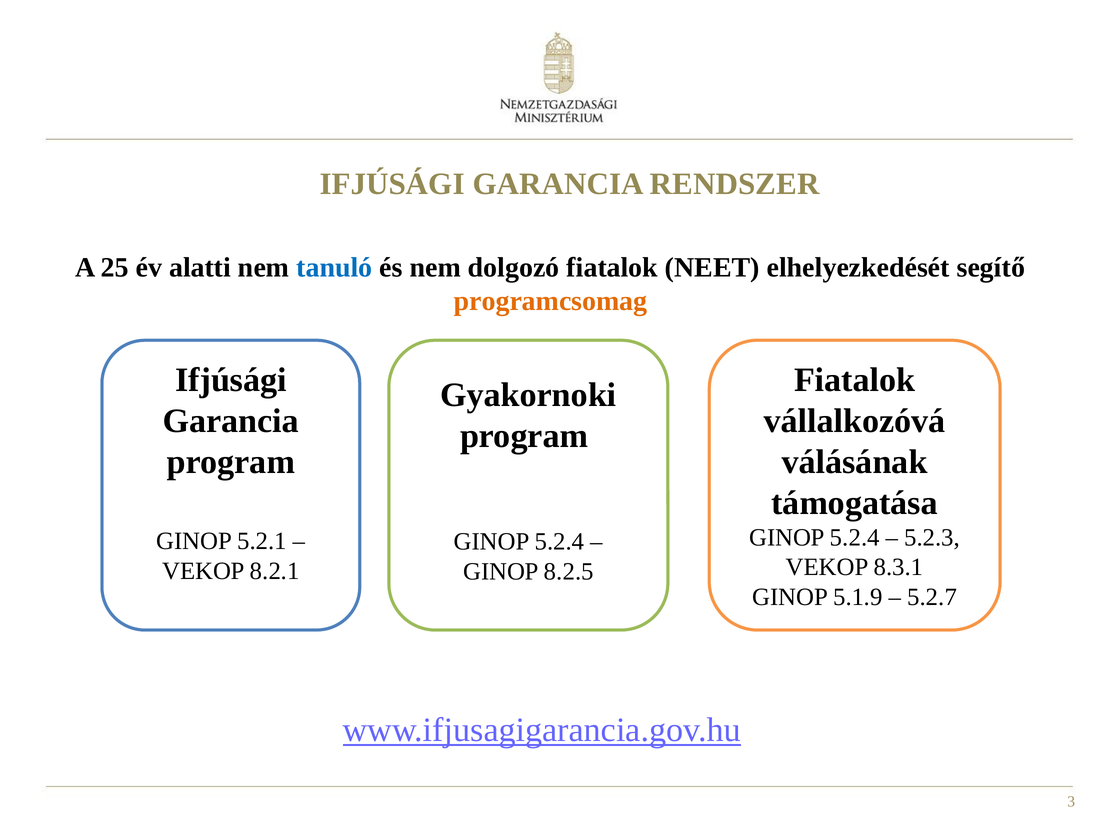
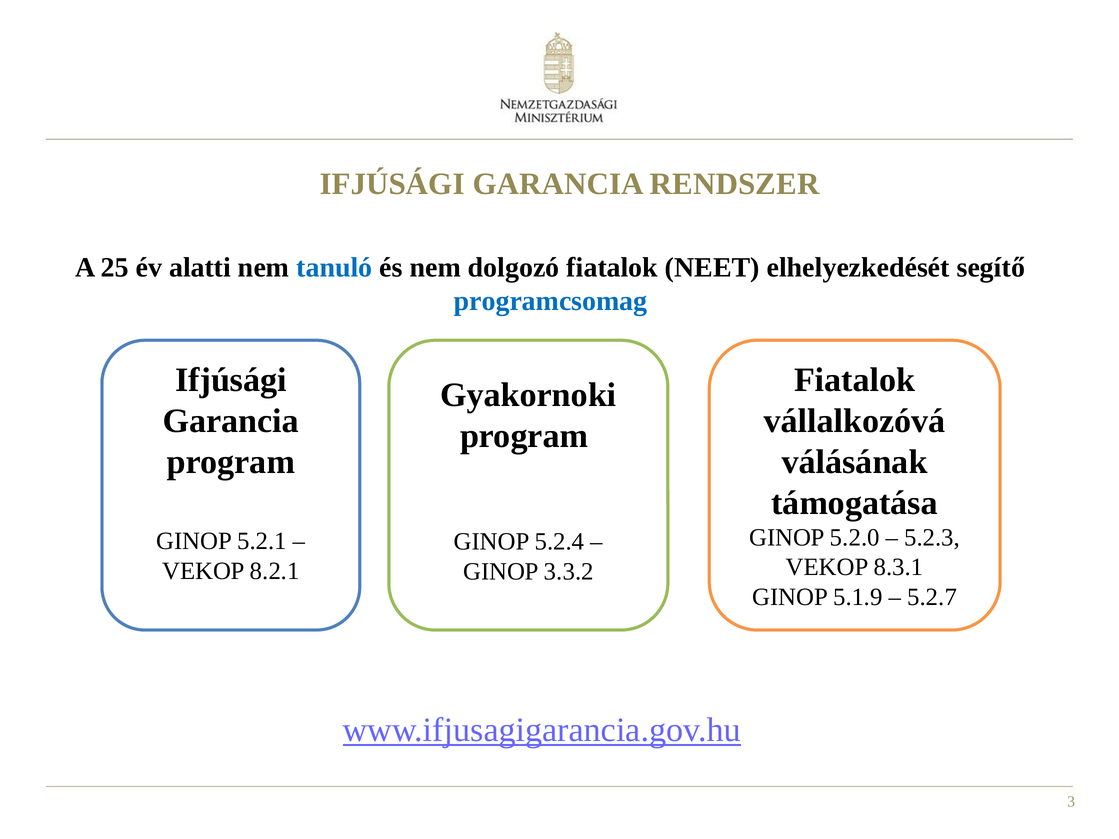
programcsomag colour: orange -> blue
5.2.4 at (855, 538): 5.2.4 -> 5.2.0
8.2.5: 8.2.5 -> 3.3.2
